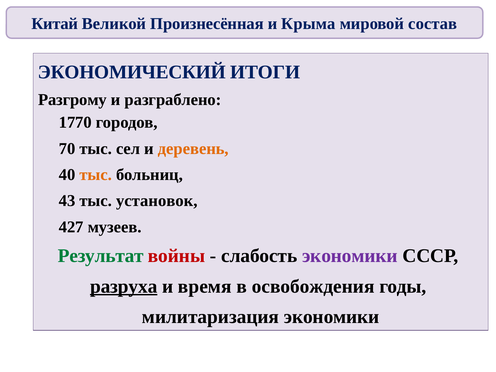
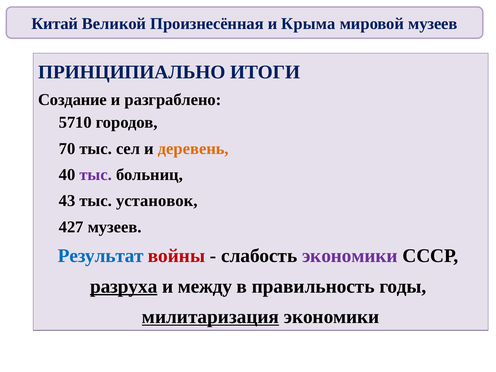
мировой состав: состав -> музеев
ЭКОНОМИЧЕСКИЙ: ЭКОНОМИЧЕСКИЙ -> ПРИНЦИПИАЛЬНО
Разгрому: Разгрому -> Создание
1770: 1770 -> 5710
тыс at (96, 175) colour: orange -> purple
Результат colour: green -> blue
время: время -> между
освобождения: освобождения -> правильность
милитаризация underline: none -> present
